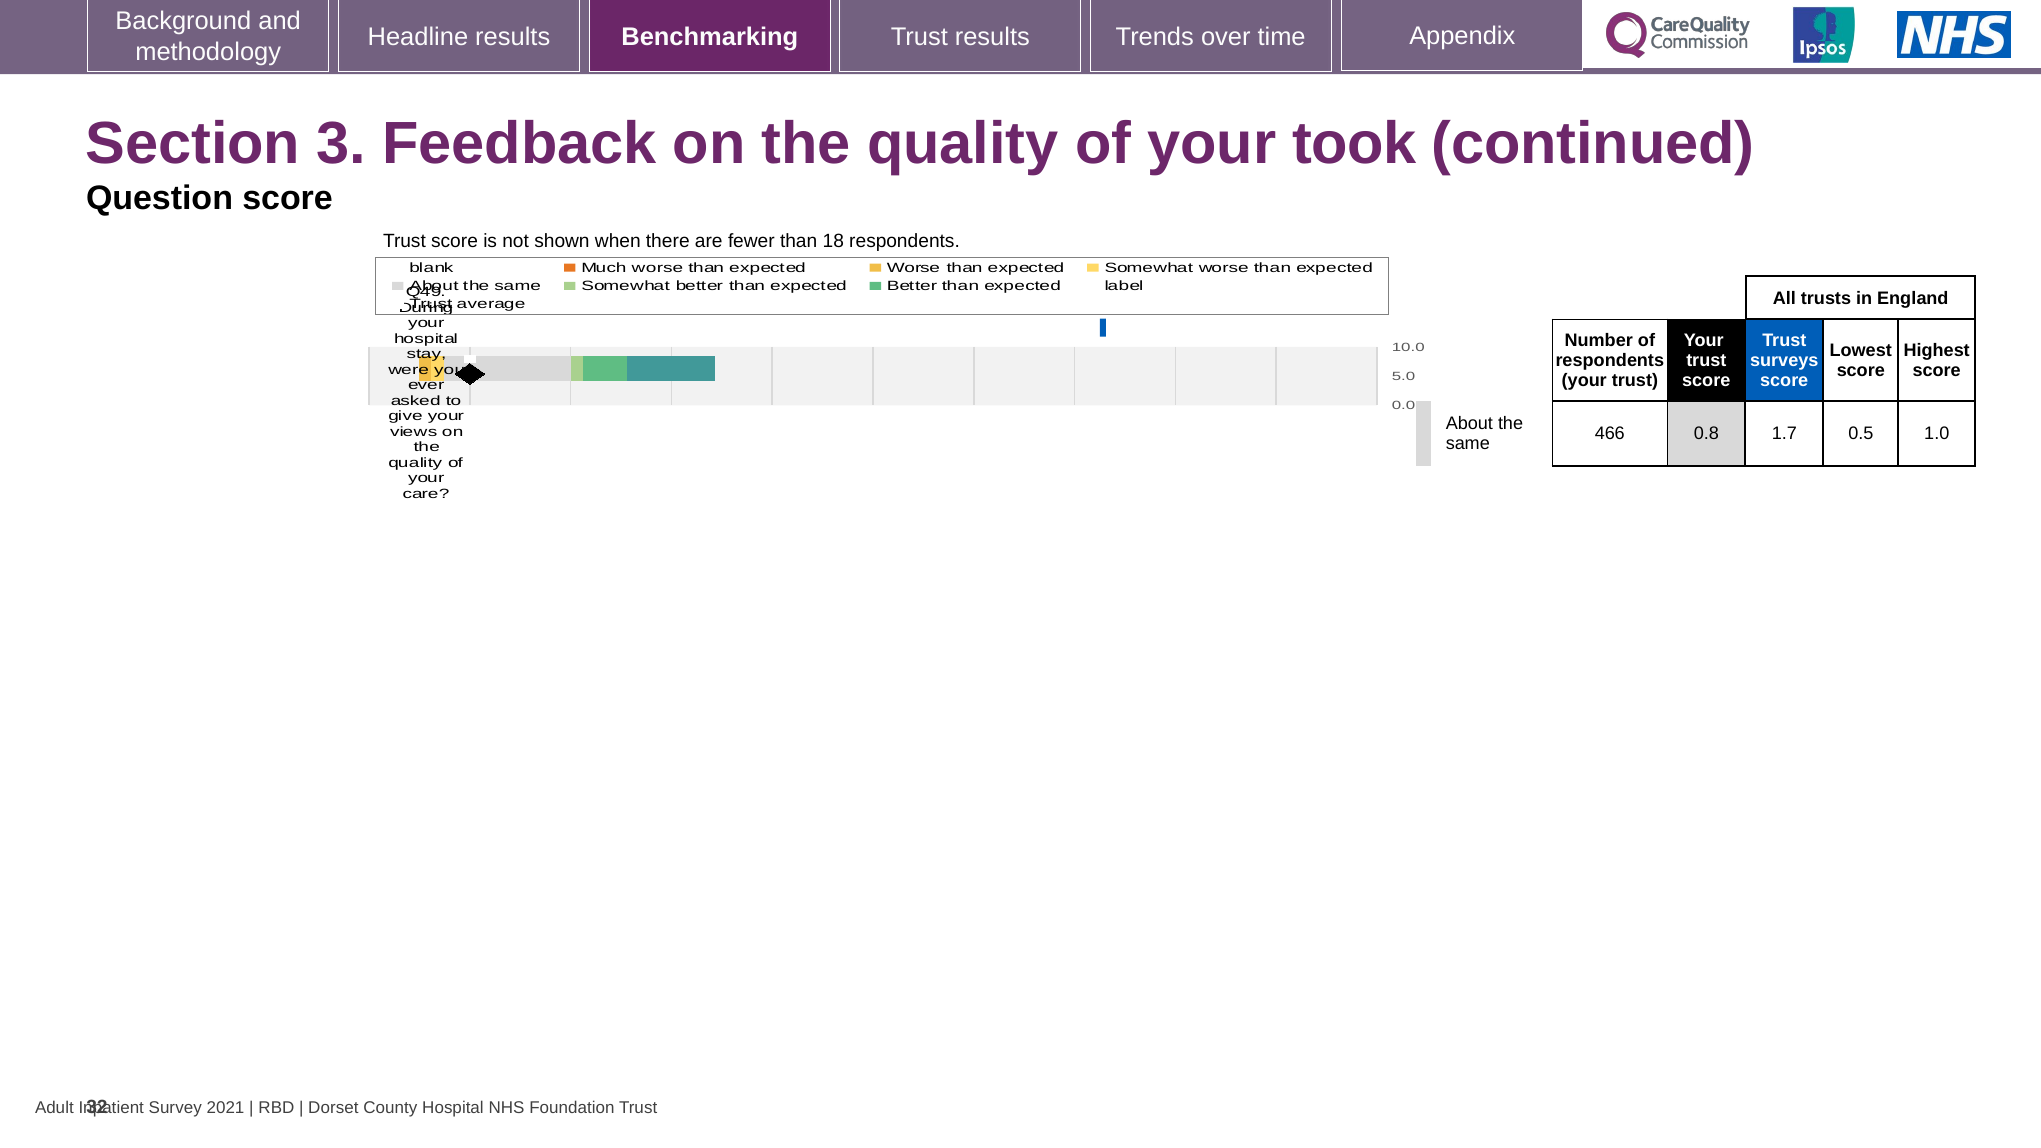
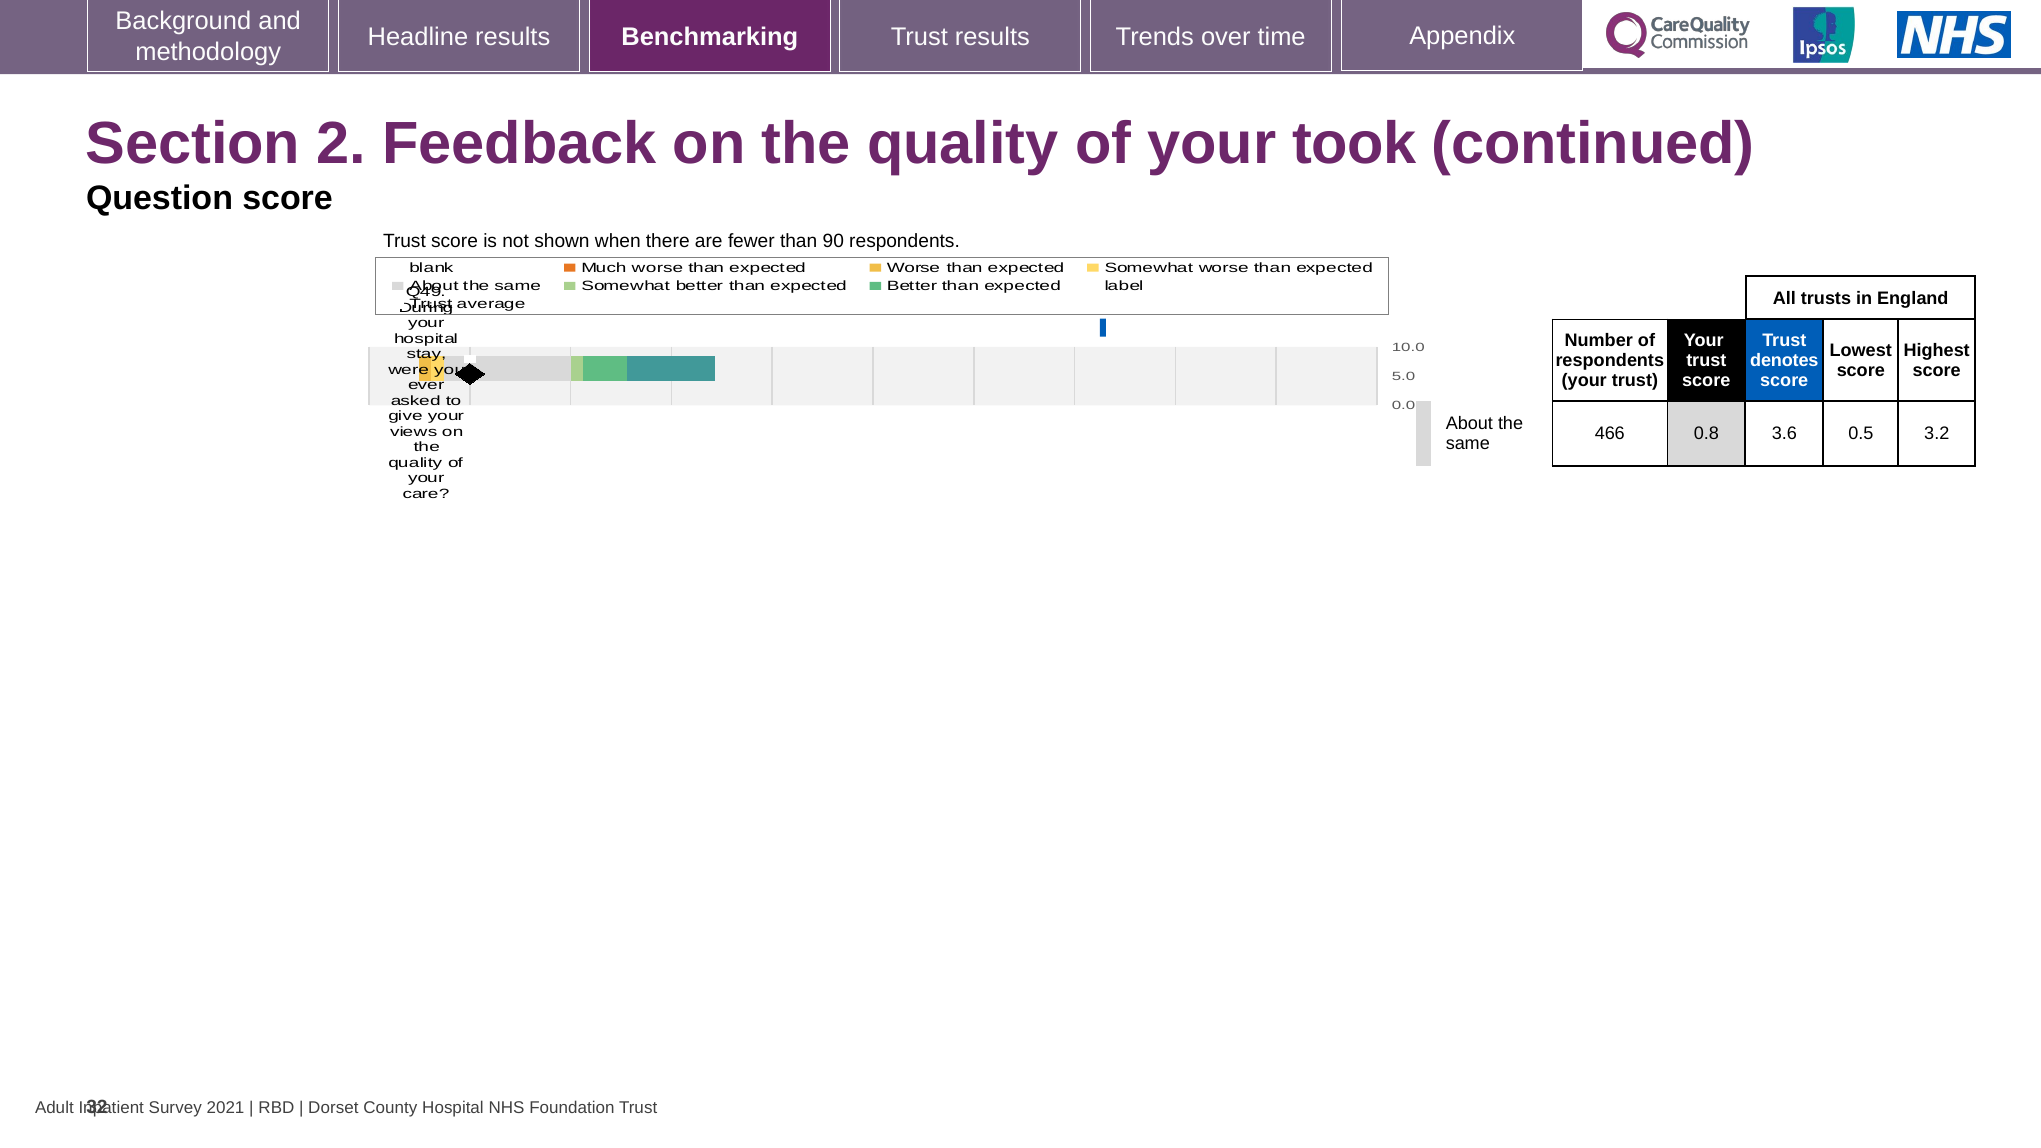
3: 3 -> 2
18: 18 -> 90
surveys: surveys -> denotes
1.7: 1.7 -> 3.6
1.0: 1.0 -> 3.2
